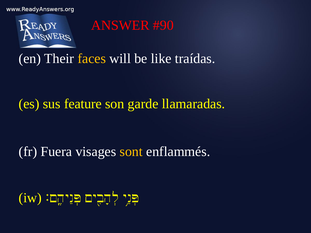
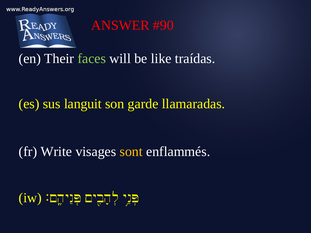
faces colour: yellow -> light green
feature: feature -> languit
Fuera: Fuera -> Write
